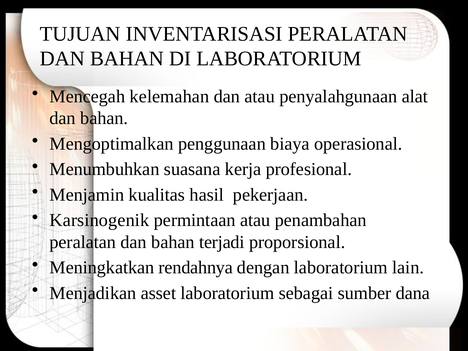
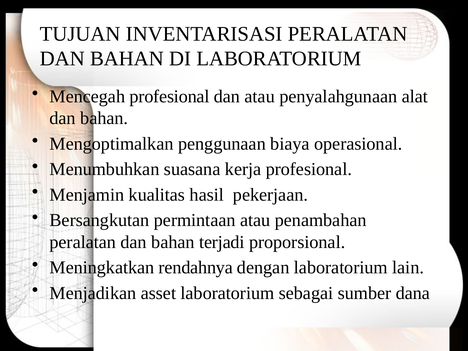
Mencegah kelemahan: kelemahan -> profesional
Karsinogenik: Karsinogenik -> Bersangkutan
